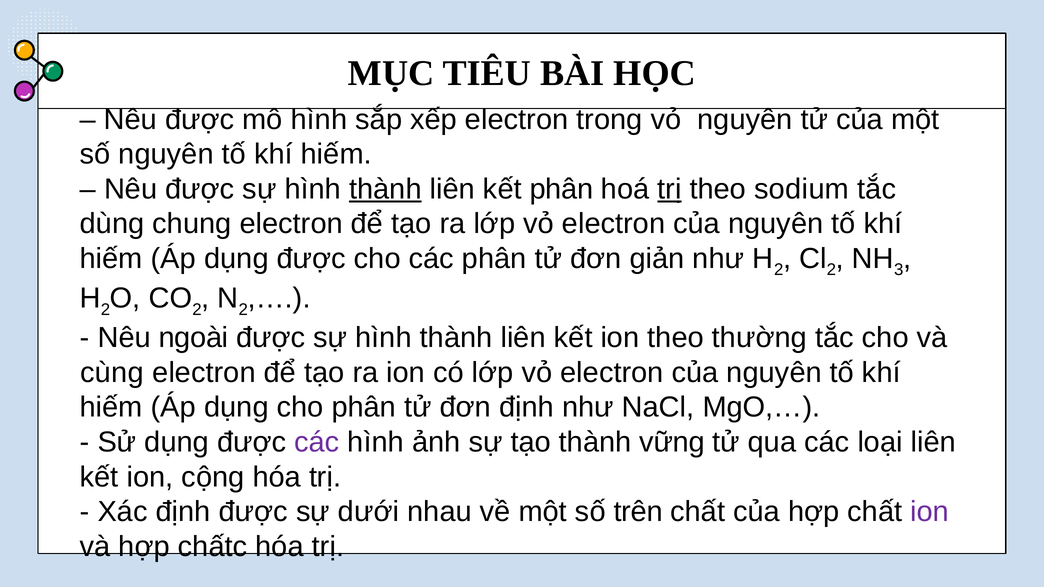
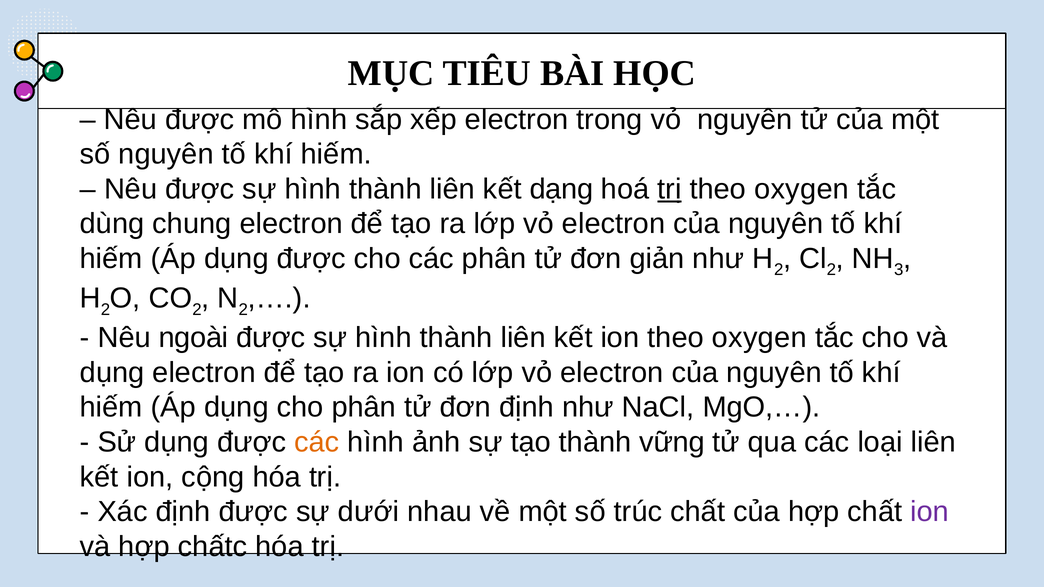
thành at (385, 189) underline: present -> none
kết phân: phân -> dạng
sodium at (802, 189): sodium -> oxygen
ion theo thường: thường -> oxygen
cùng at (112, 373): cùng -> dụng
các at (317, 442) colour: purple -> orange
trên: trên -> trúc
